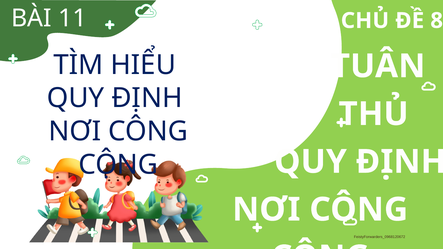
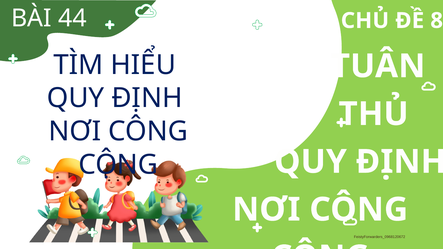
11: 11 -> 44
